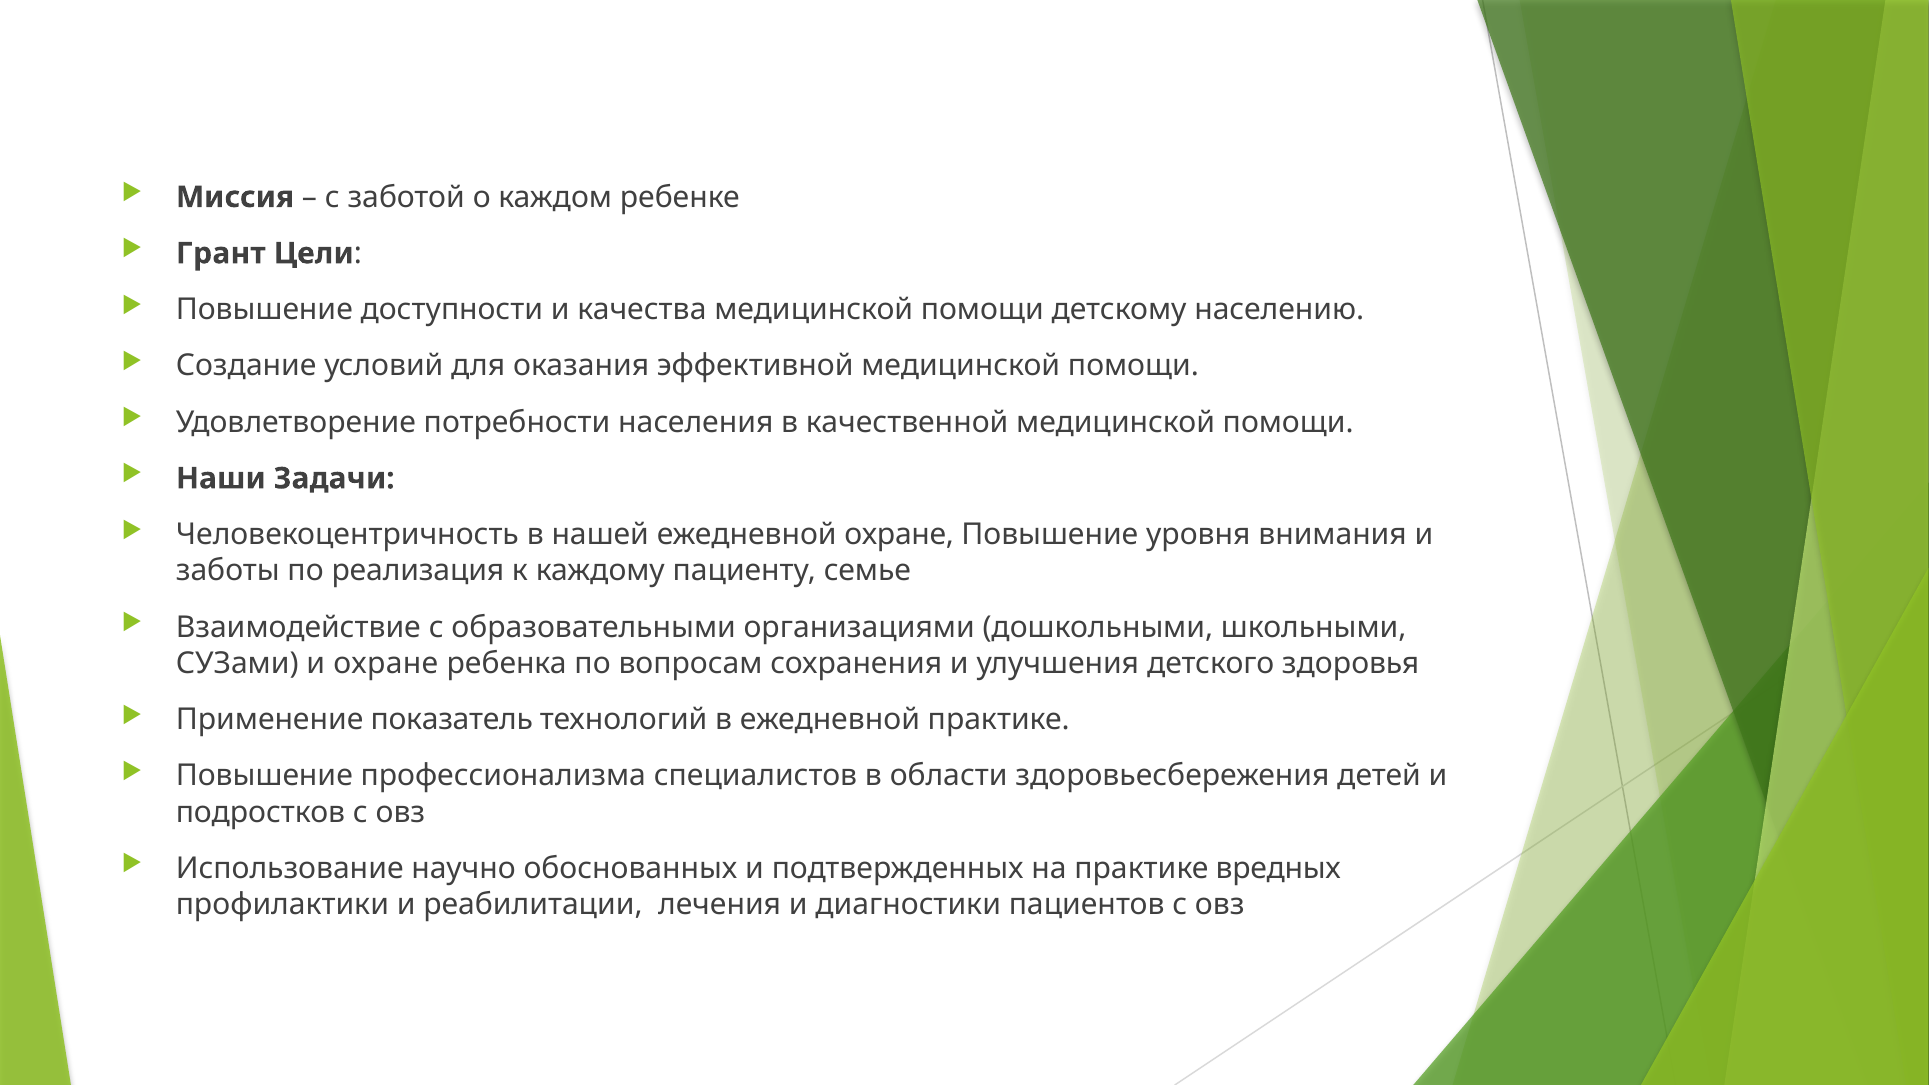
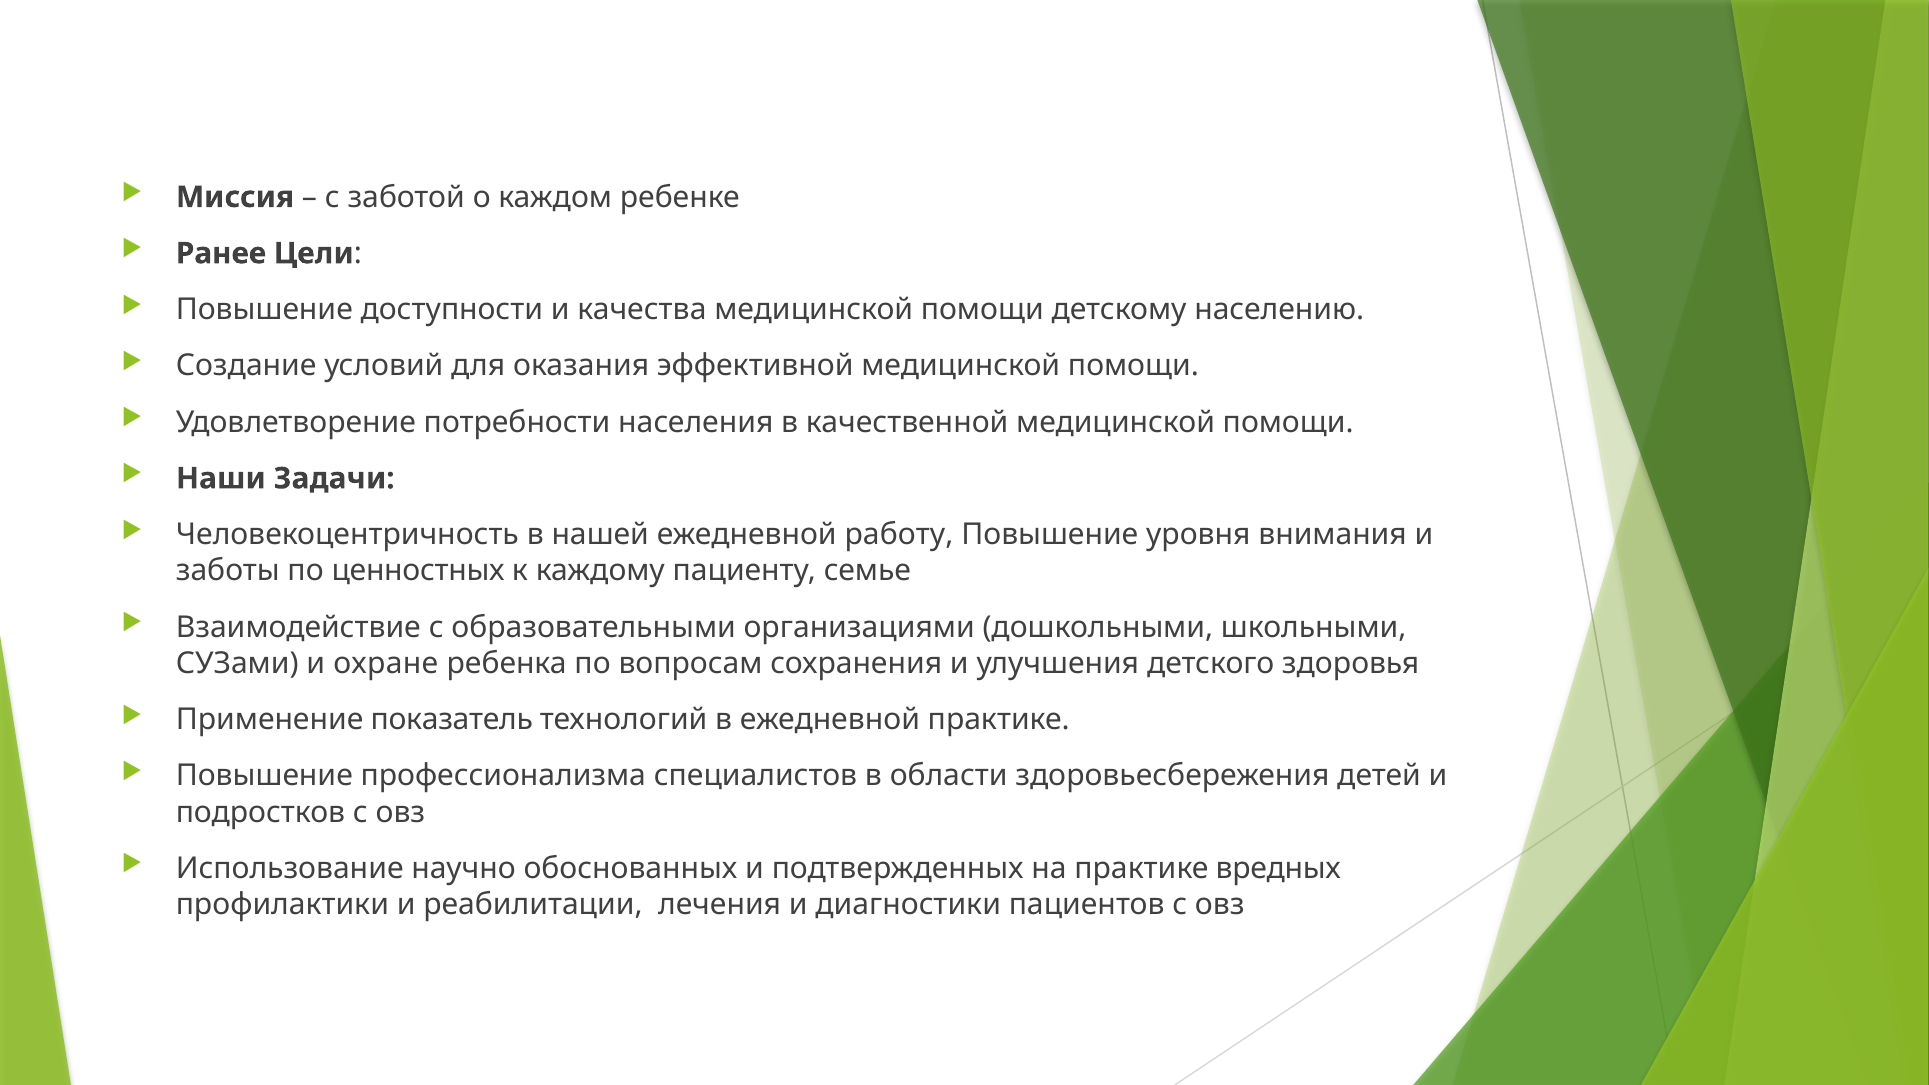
Грант: Грант -> Ранее
ежедневной охране: охране -> работу
реализация: реализация -> ценностных
